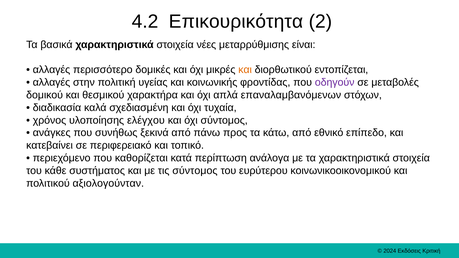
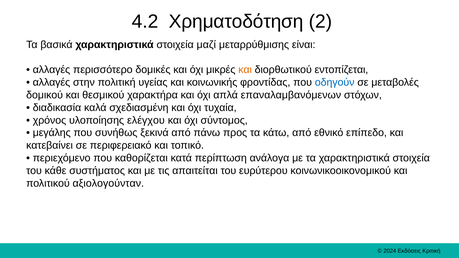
Επικουρικότητα: Επικουρικότητα -> Χρηματοδότηση
νέες: νέες -> μαζί
οδηγούν colour: purple -> blue
ανάγκες: ανάγκες -> μεγάλης
τις σύντομος: σύντομος -> απαιτείται
